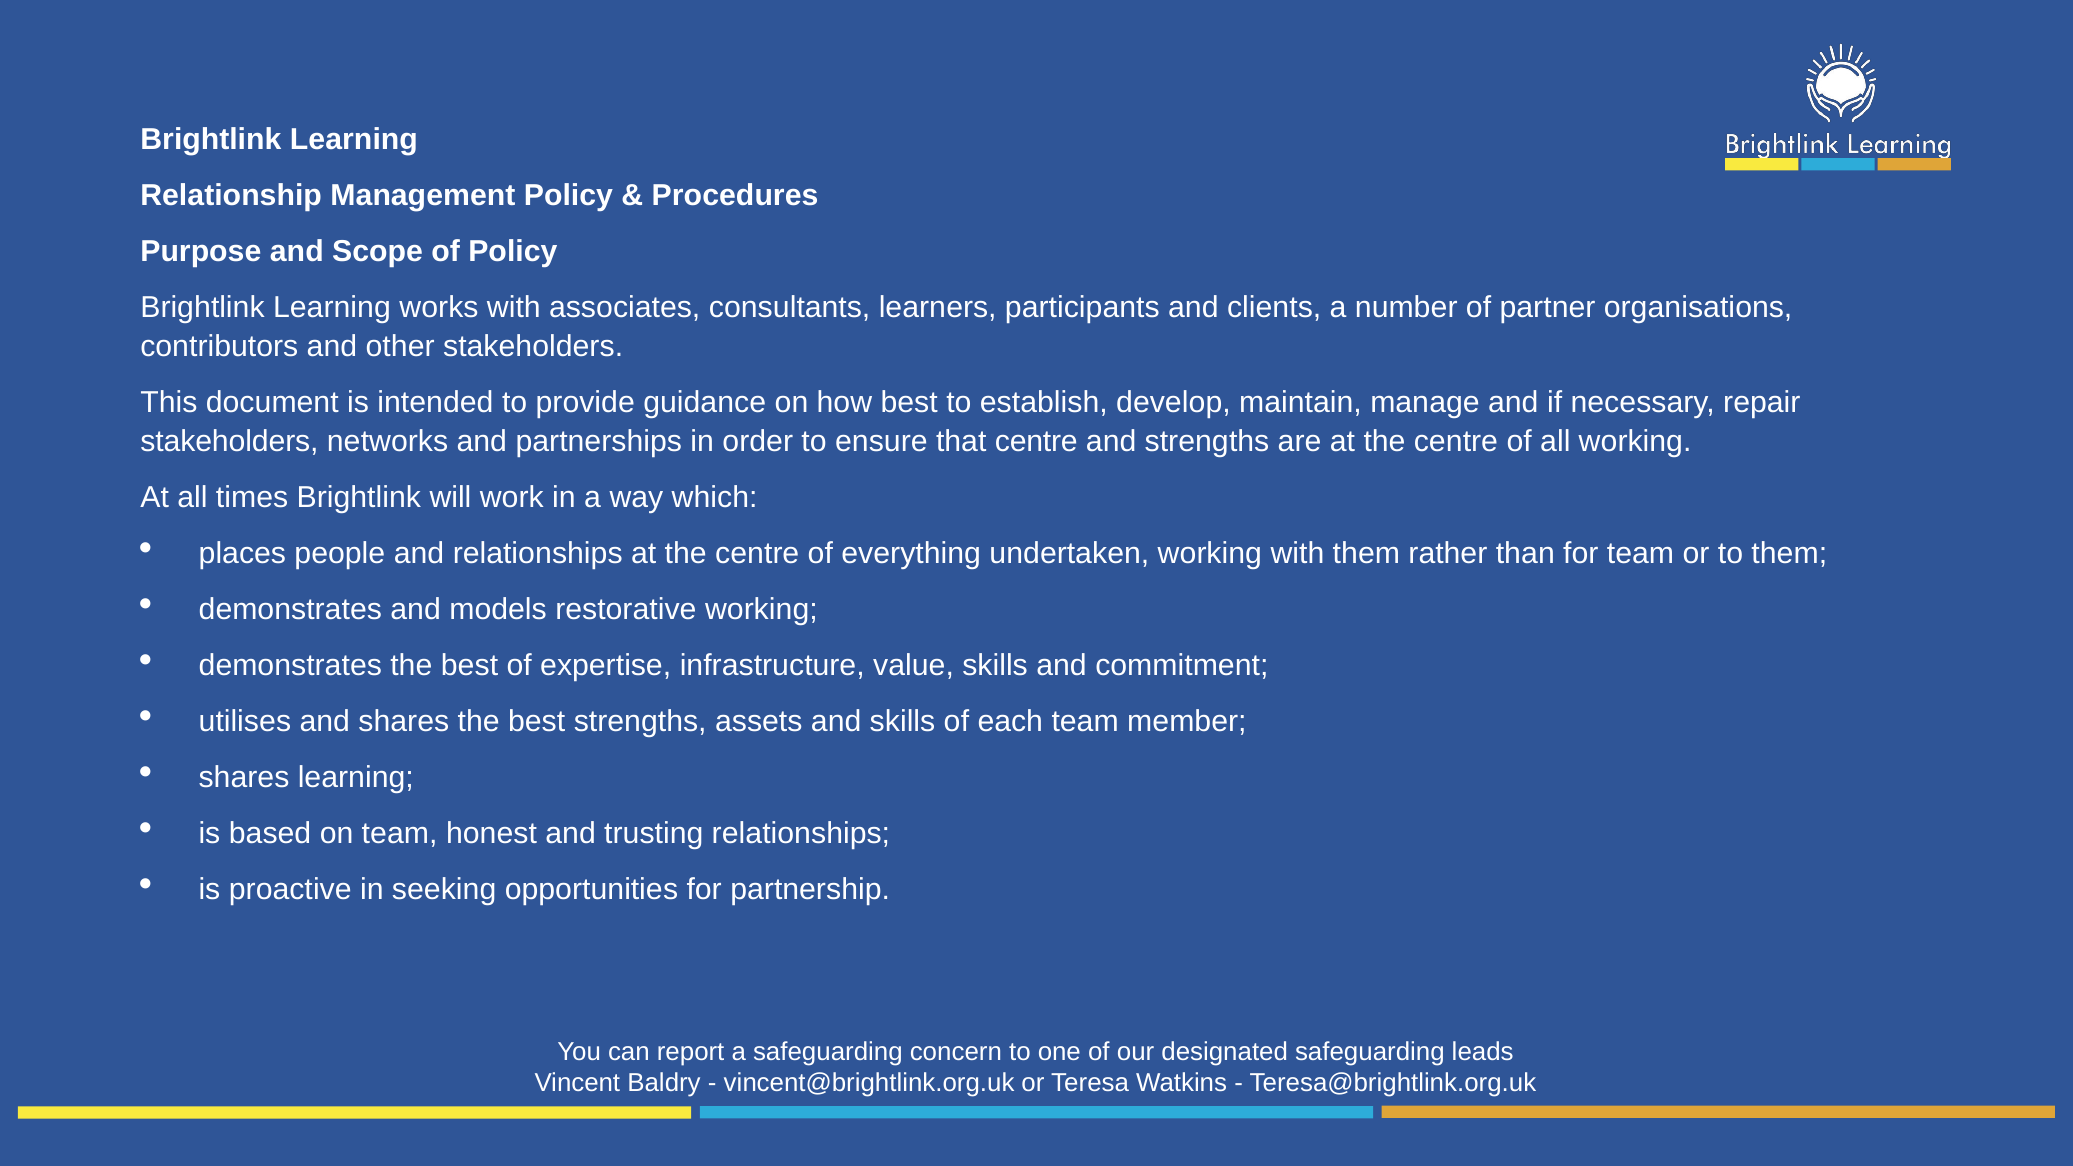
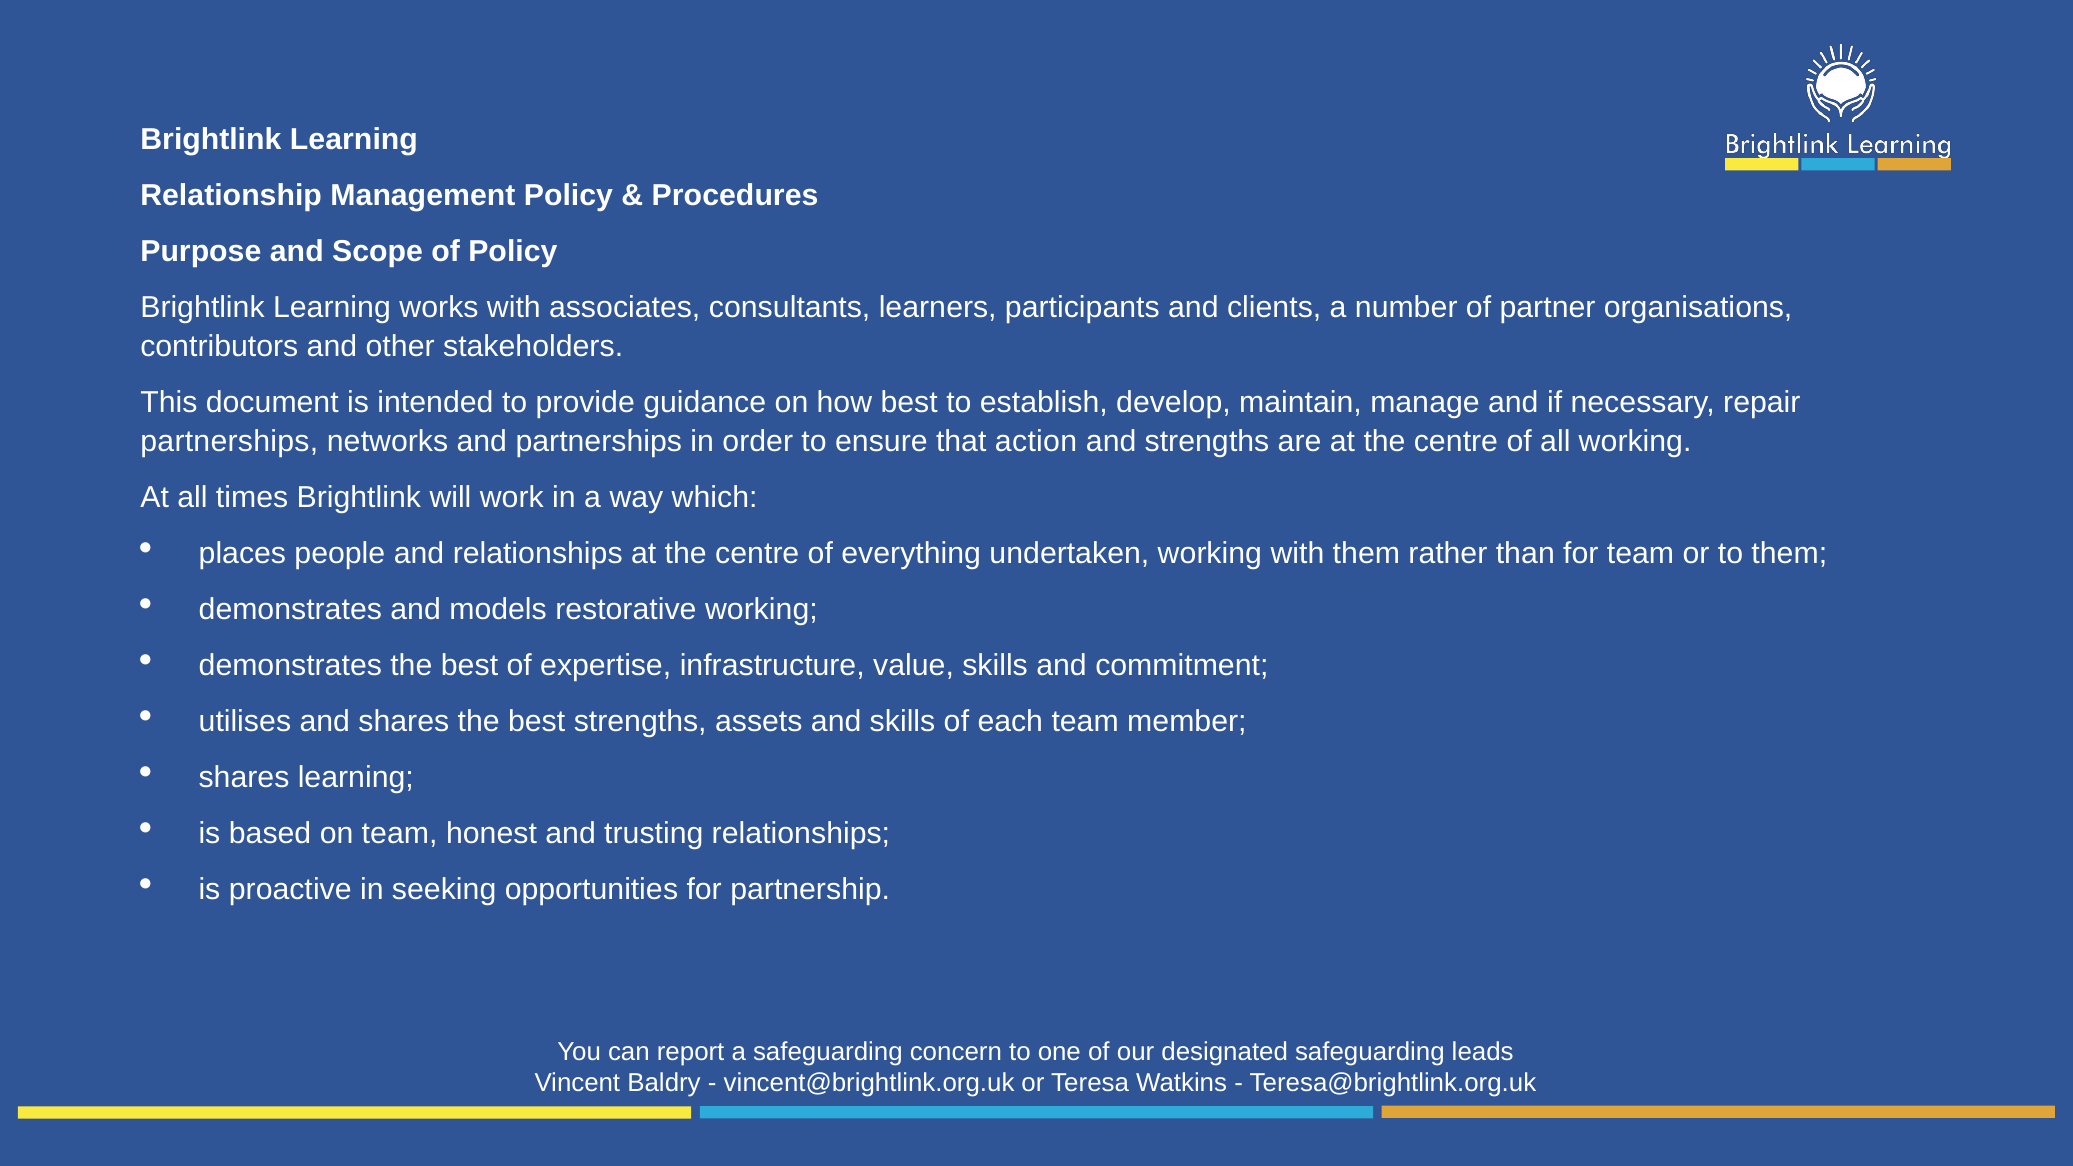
stakeholders at (229, 441): stakeholders -> partnerships
that centre: centre -> action
